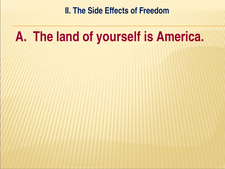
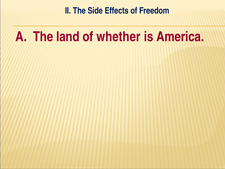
yourself: yourself -> whether
